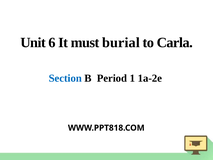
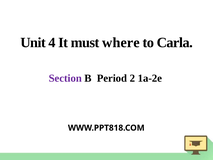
6: 6 -> 4
burial: burial -> where
Section colour: blue -> purple
1: 1 -> 2
